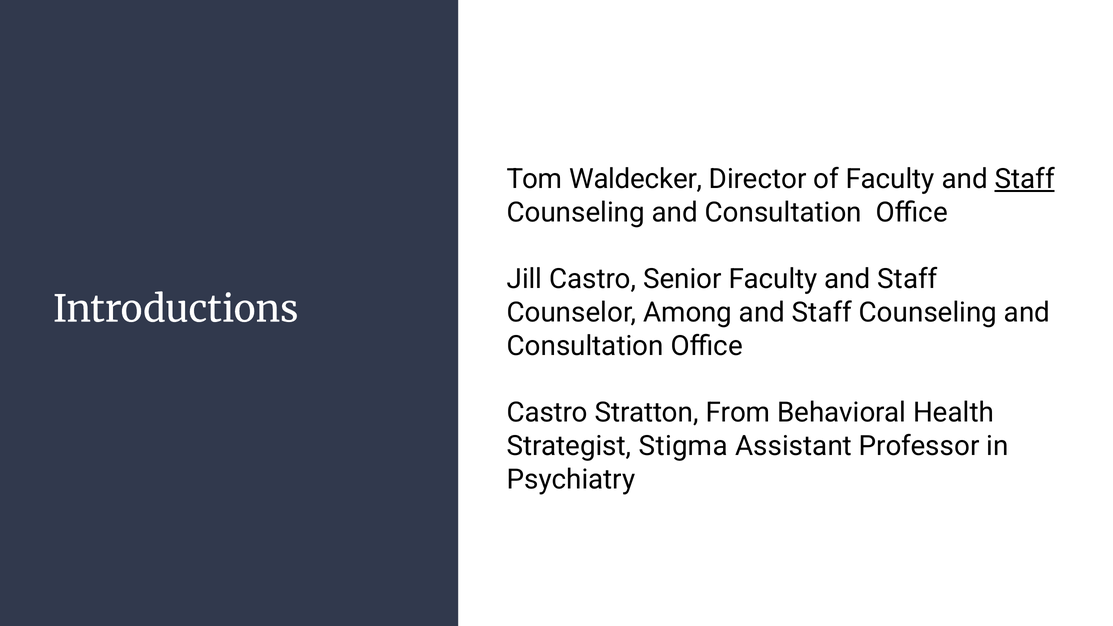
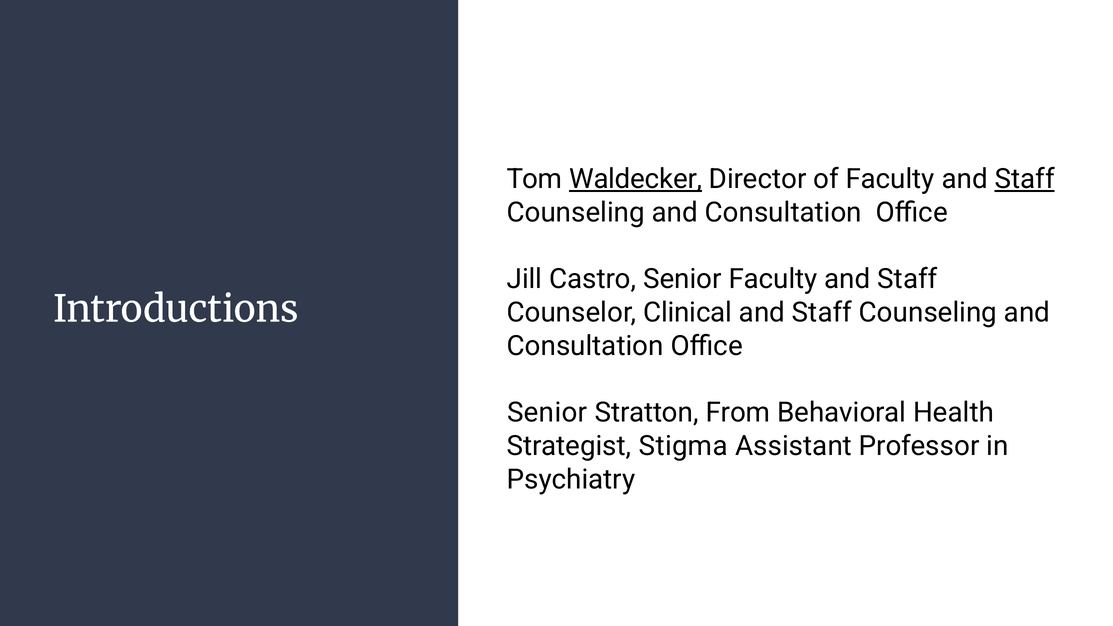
Waldecker underline: none -> present
Among: Among -> Clinical
Castro at (547, 413): Castro -> Senior
